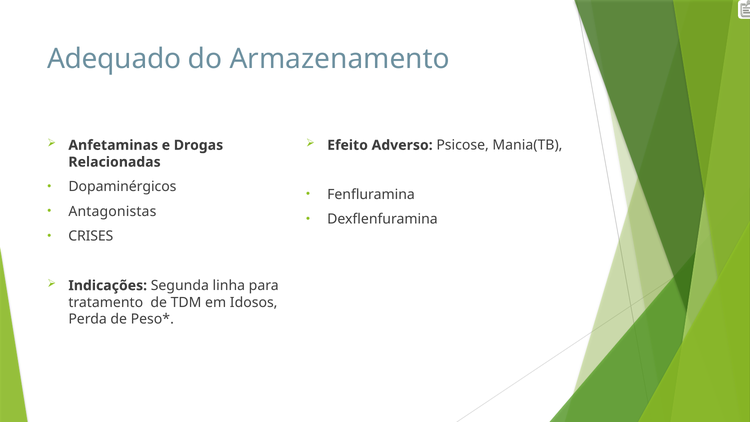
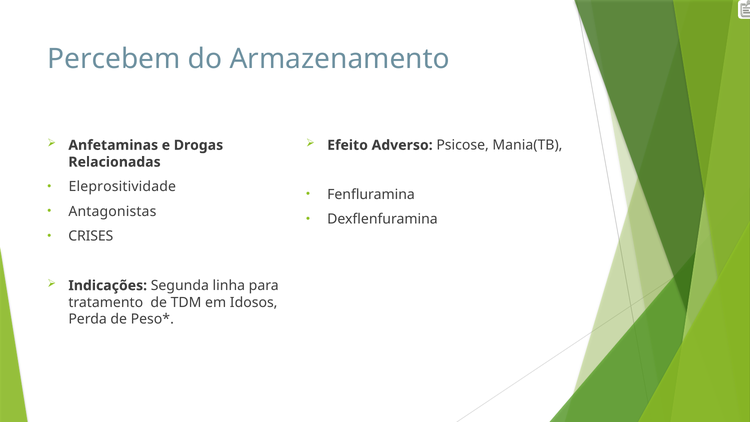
Adequado: Adequado -> Percebem
Dopaminérgicos: Dopaminérgicos -> Eleprositividade
